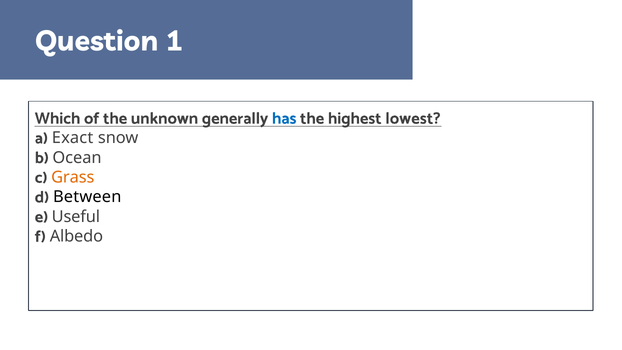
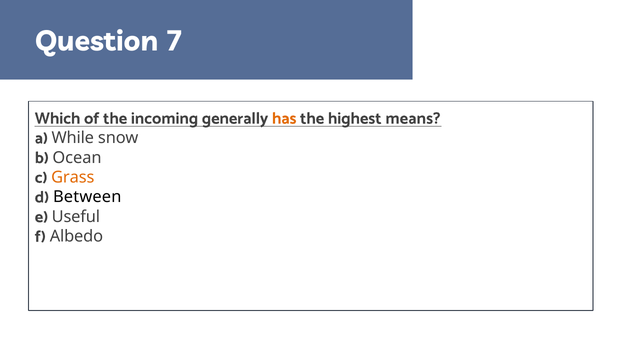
1: 1 -> 7
unknown: unknown -> incoming
has colour: blue -> orange
lowest: lowest -> means
Exact: Exact -> While
